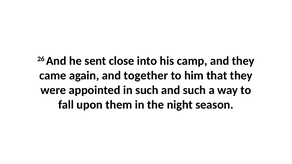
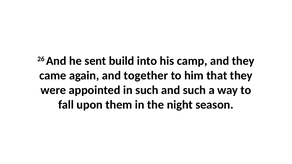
close: close -> build
